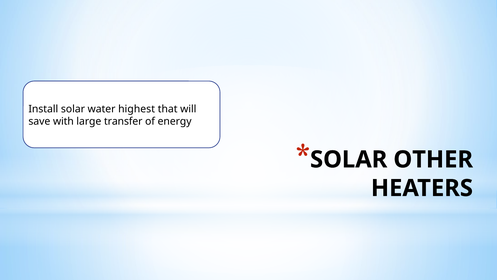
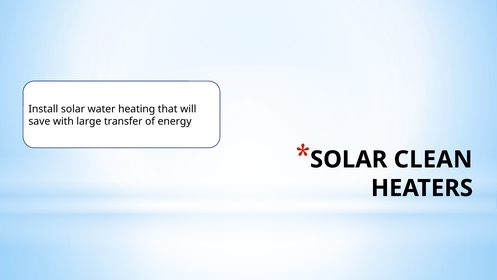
highest: highest -> heating
OTHER: OTHER -> CLEAN
